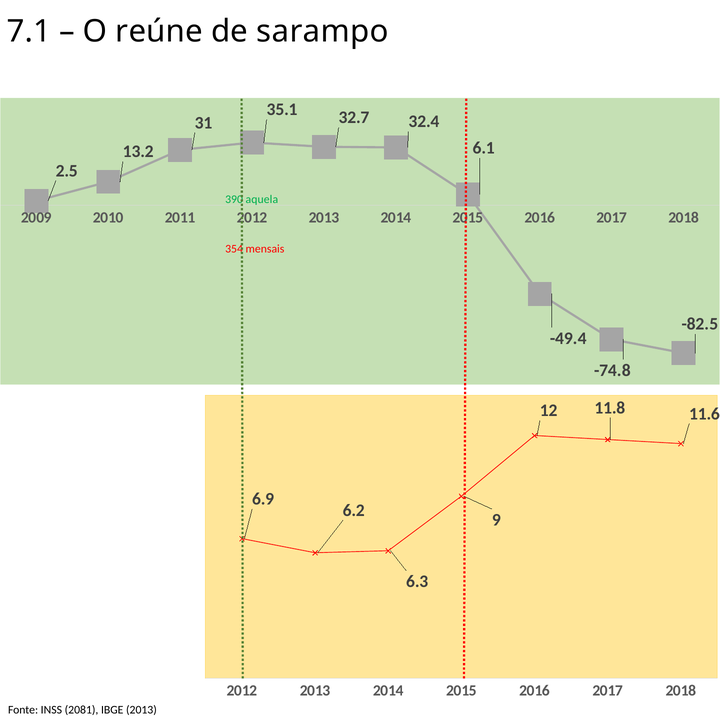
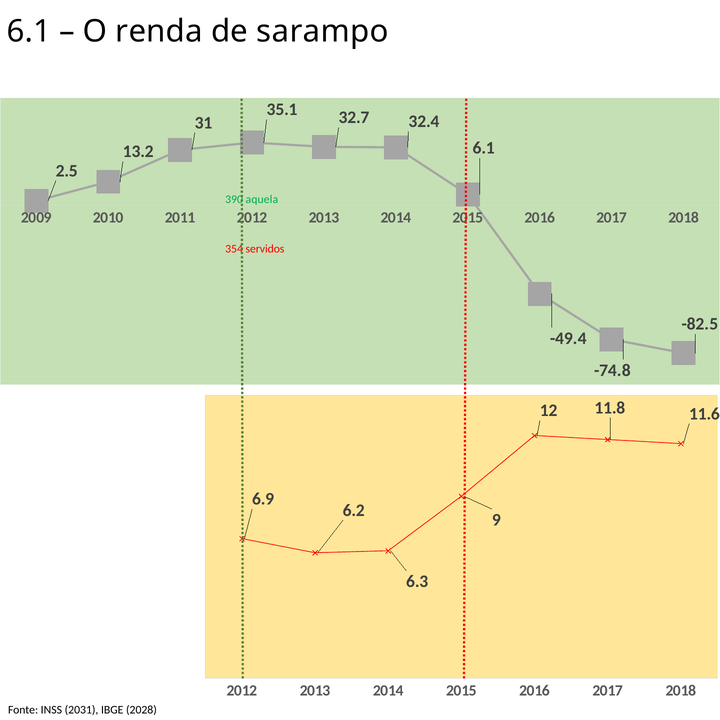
7.1 at (29, 31): 7.1 -> 6.1
reúne: reúne -> renda
mensais: mensais -> servidos
2081: 2081 -> 2031
IBGE 2013: 2013 -> 2028
